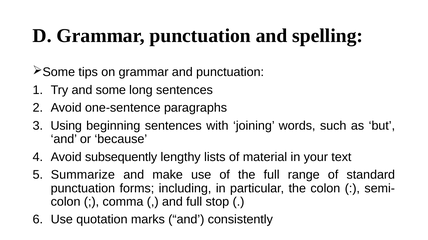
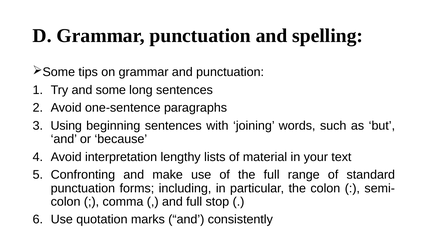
subsequently: subsequently -> interpretation
Summarize: Summarize -> Confronting
